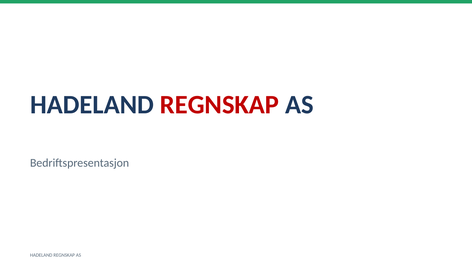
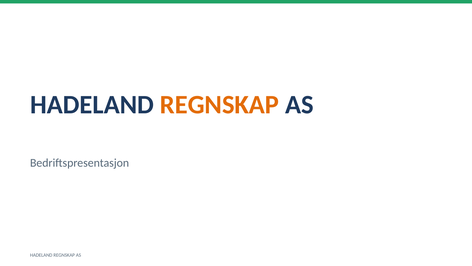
REGNSKAP at (220, 105) colour: red -> orange
